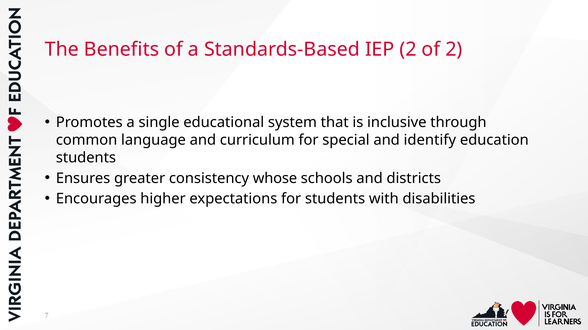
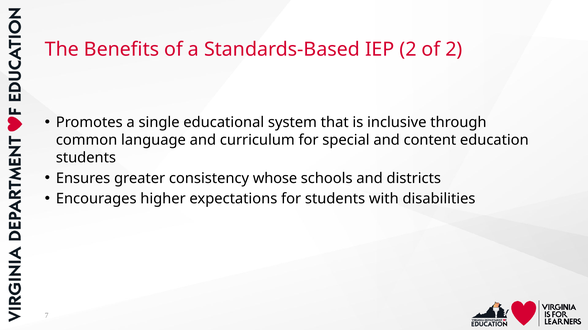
identify: identify -> content
